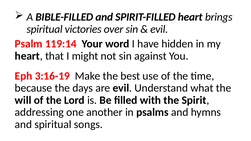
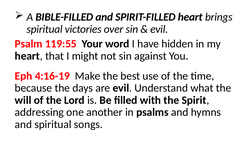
119:14: 119:14 -> 119:55
3:16-19: 3:16-19 -> 4:16-19
